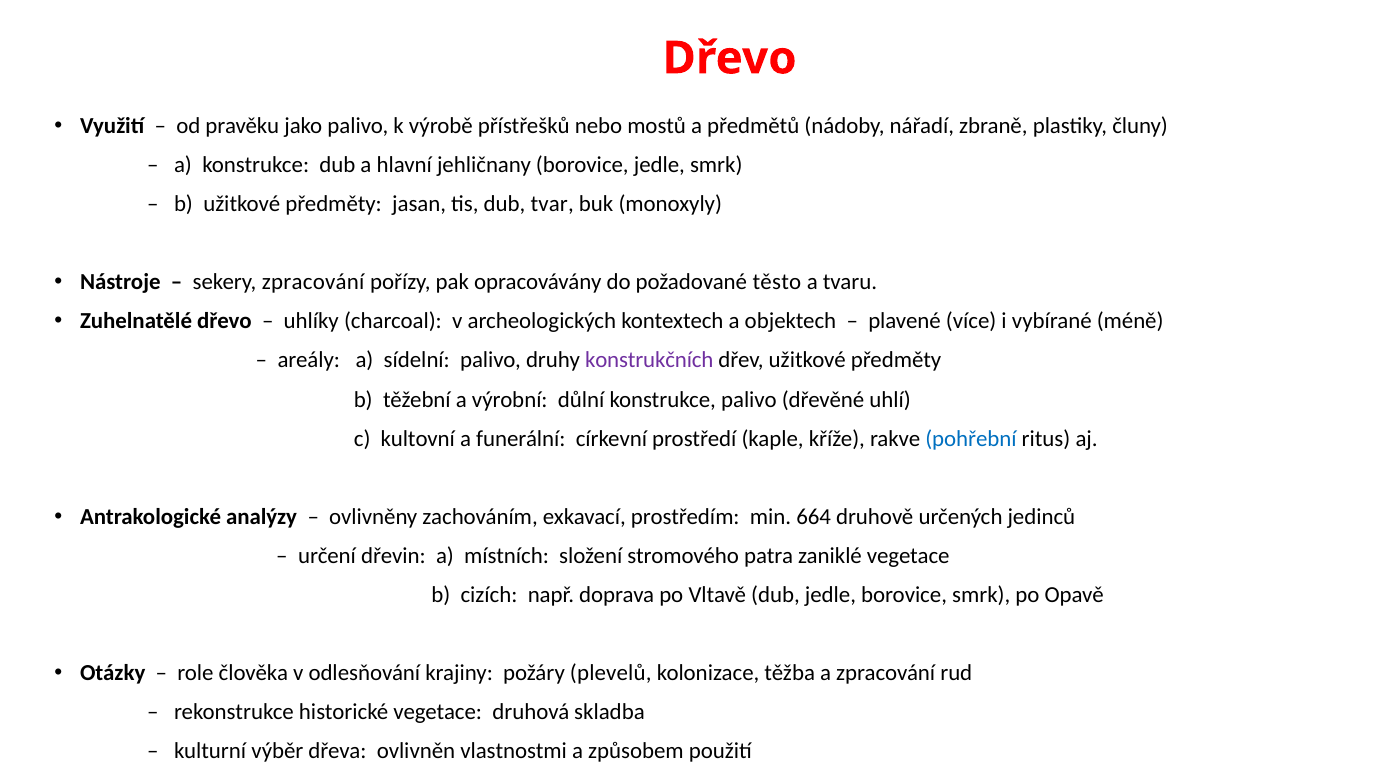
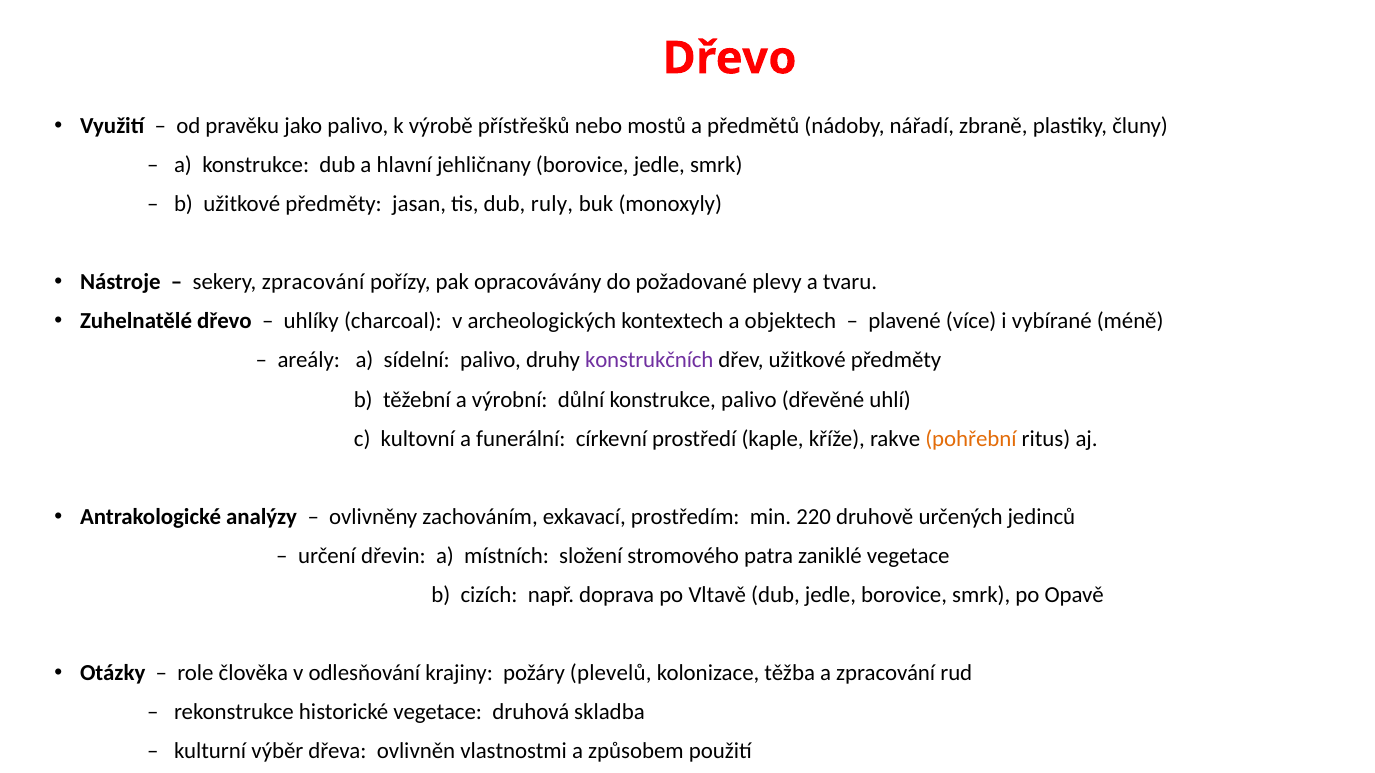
tvar: tvar -> ruly
těsto: těsto -> plevy
pohřební colour: blue -> orange
664: 664 -> 220
